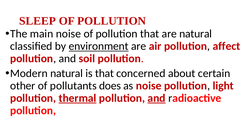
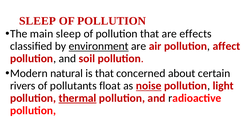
main noise: noise -> sleep
are natural: natural -> effects
other: other -> rivers
does: does -> float
noise at (149, 86) underline: none -> present
and at (157, 99) underline: present -> none
